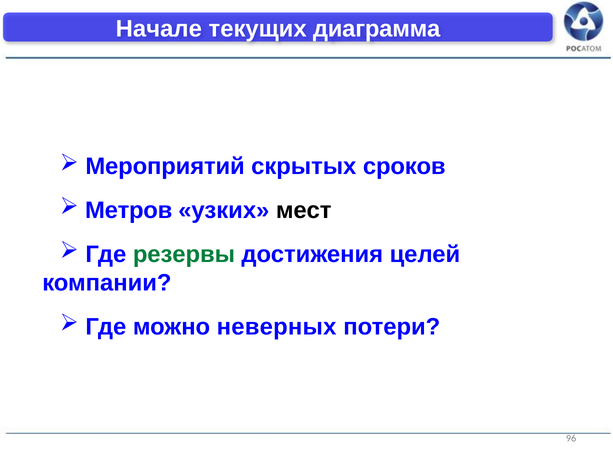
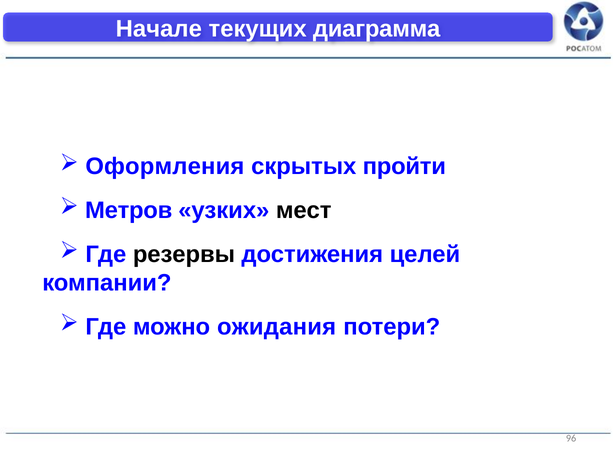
Мероприятий: Мероприятий -> Оформления
сроков: сроков -> пройти
резервы colour: green -> black
неверных: неверных -> ожидания
